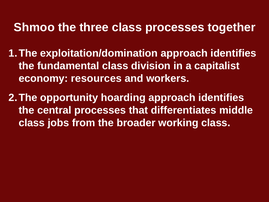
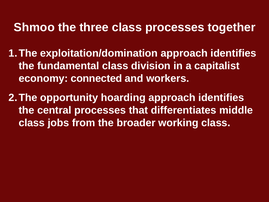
resources: resources -> connected
